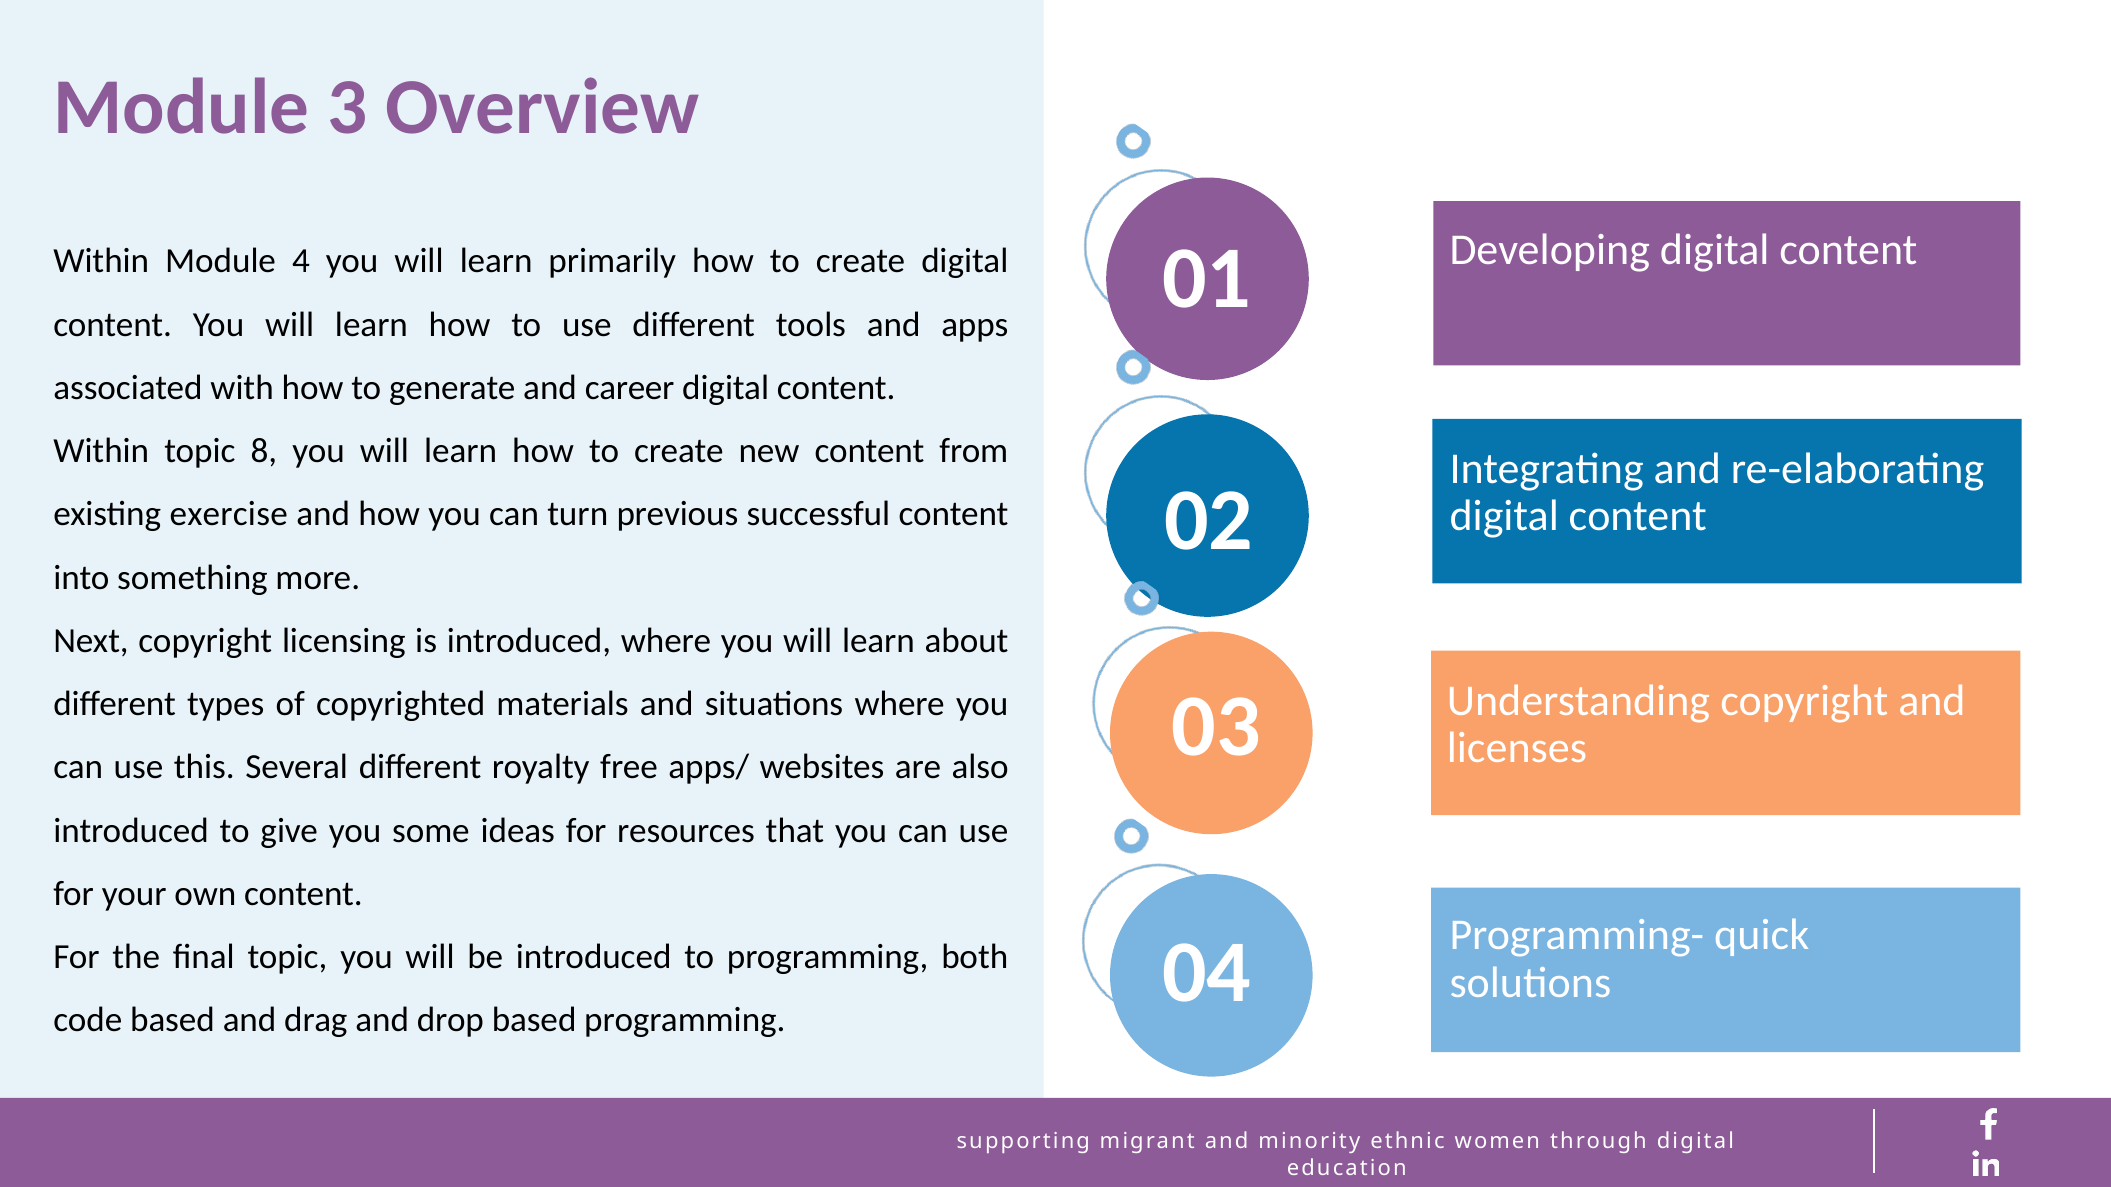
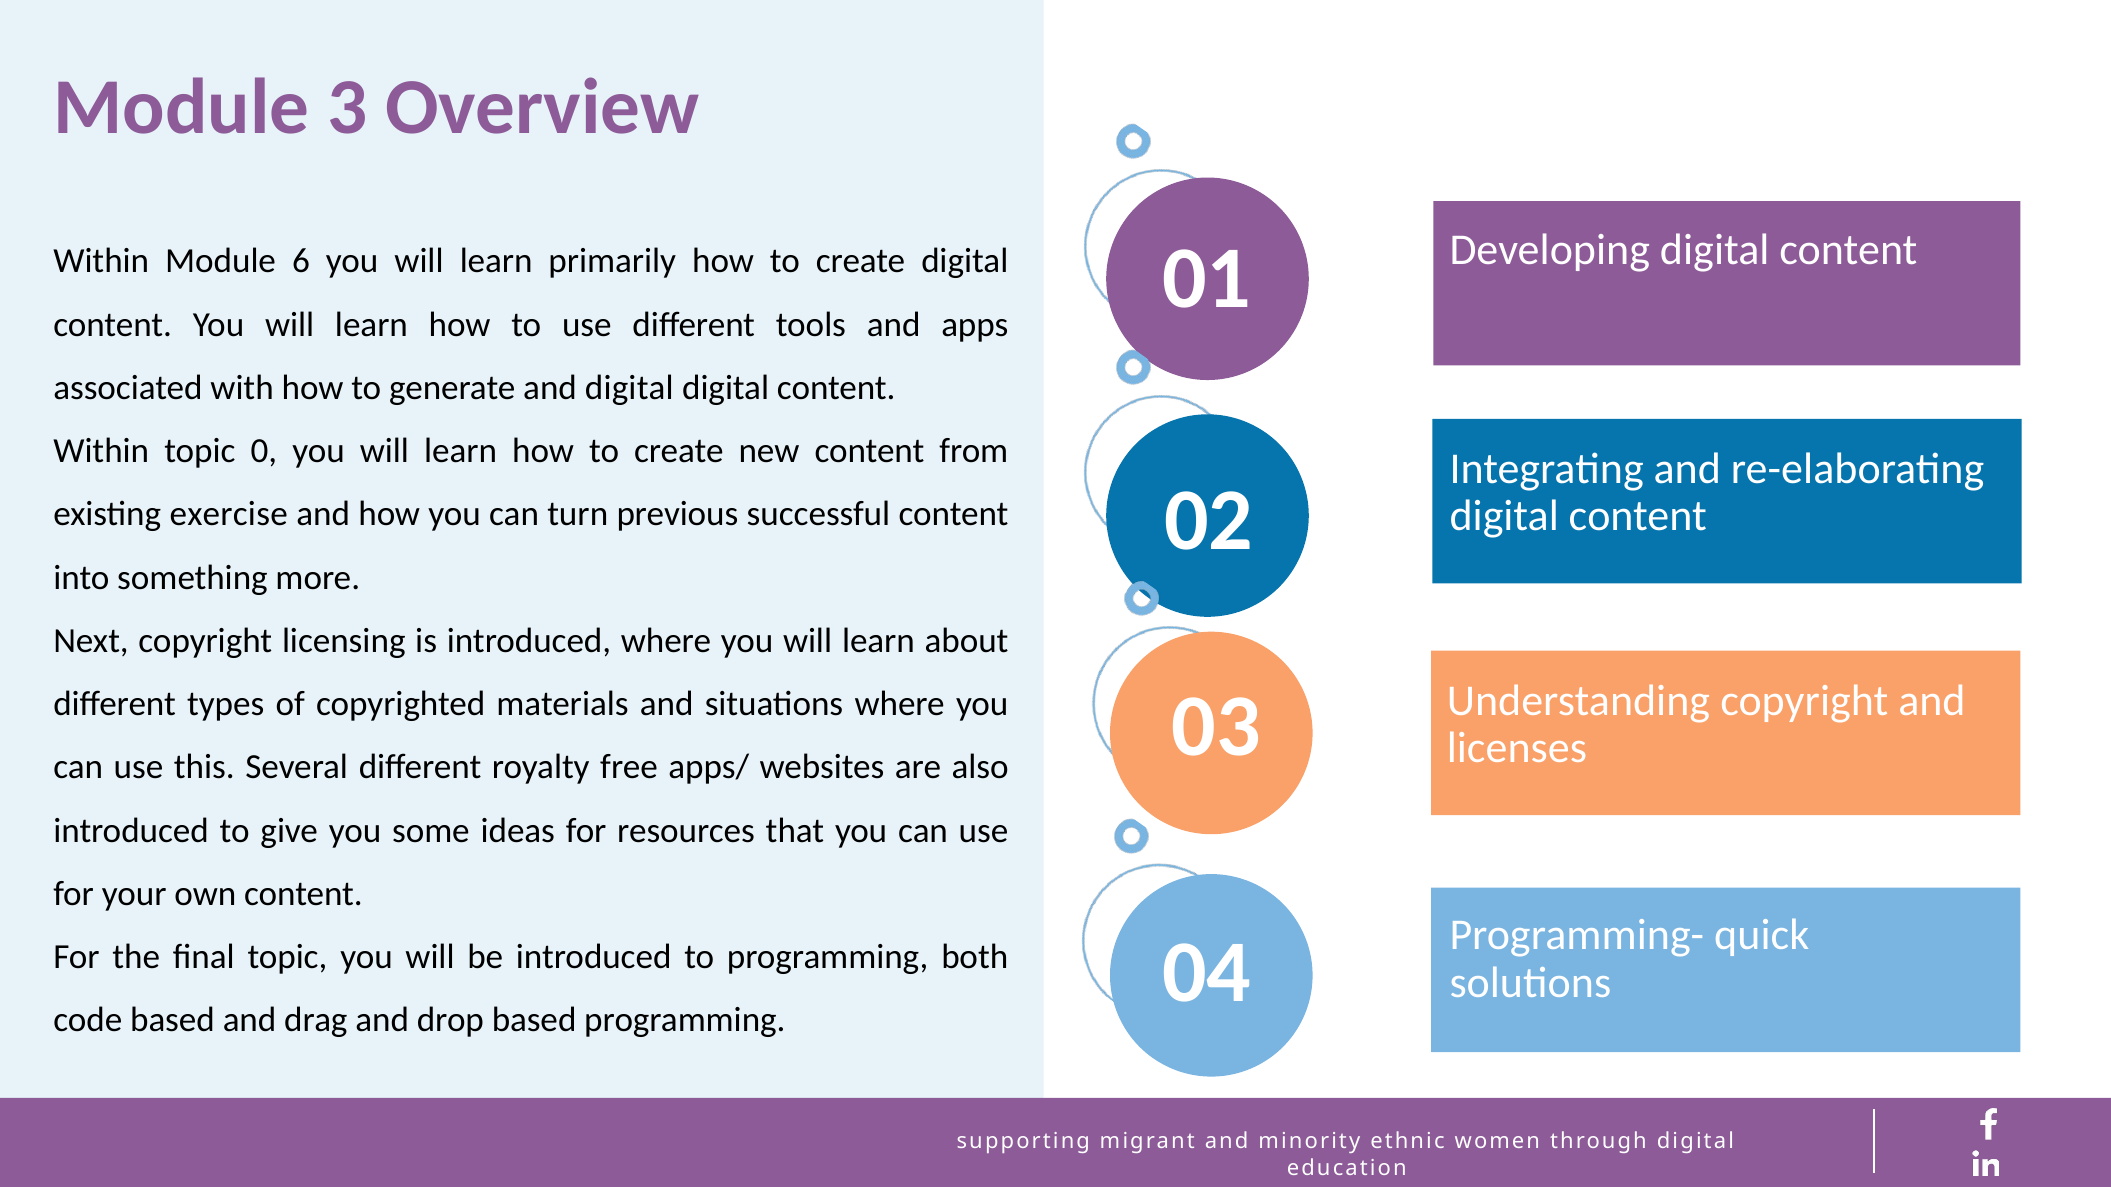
4: 4 -> 6
and career: career -> digital
8: 8 -> 0
